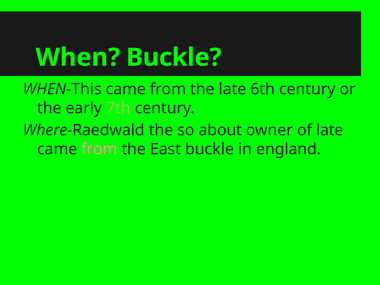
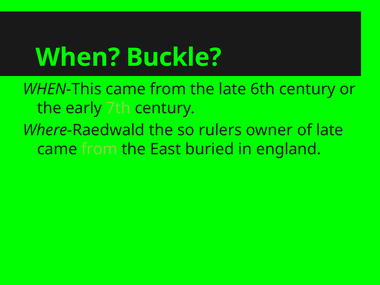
about: about -> rulers
from at (99, 149) colour: pink -> light green
East buckle: buckle -> buried
